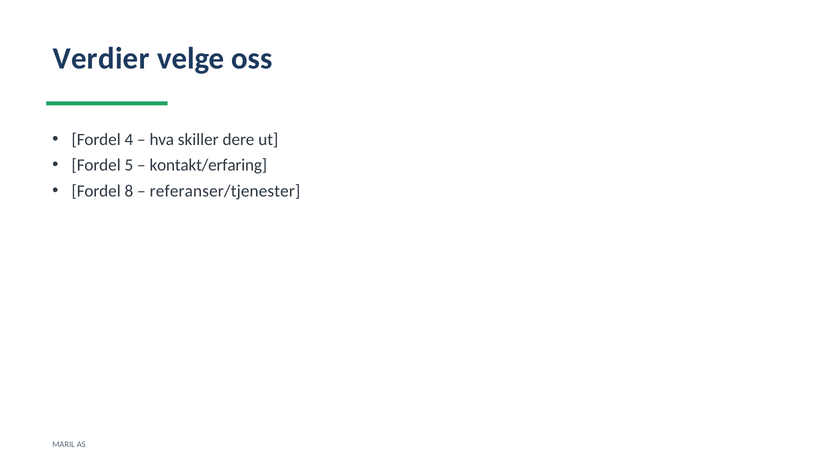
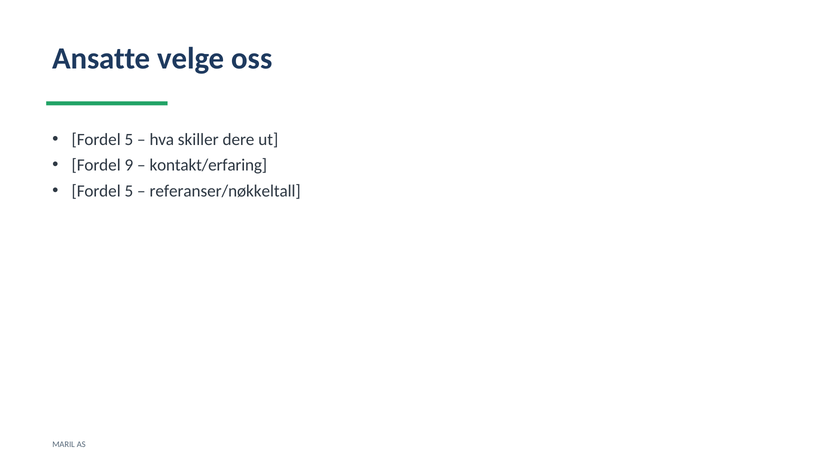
Verdier: Verdier -> Ansatte
4 at (129, 139): 4 -> 5
5: 5 -> 9
8 at (129, 191): 8 -> 5
referanser/tjenester: referanser/tjenester -> referanser/nøkkeltall
